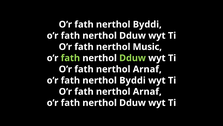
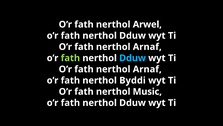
Byddi at (147, 24): Byddi -> Arwel
Music at (147, 47): Music -> Arnaf
Dduw at (133, 58) colour: light green -> light blue
Arnaf at (147, 91): Arnaf -> Music
